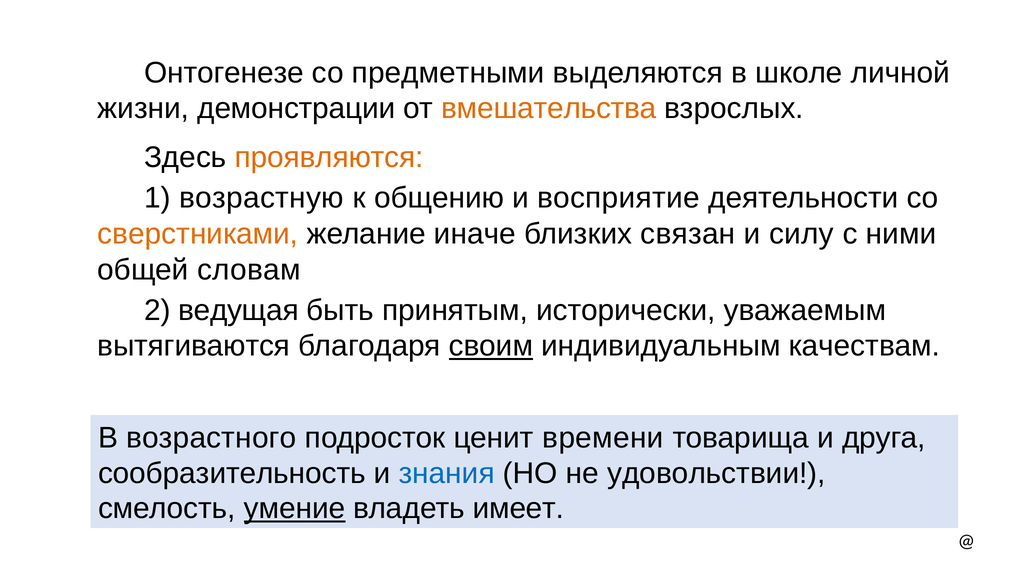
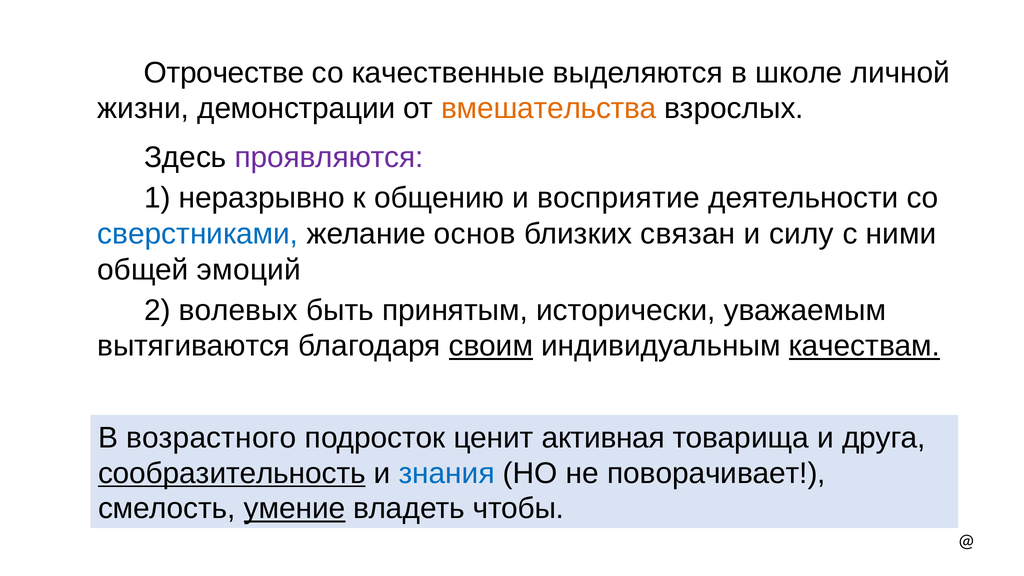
Онтогенезе: Онтогенезе -> Отрочестве
предметными: предметными -> качественные
проявляются colour: orange -> purple
возрастную: возрастную -> неразрывно
сверстниками colour: orange -> blue
иначе: иначе -> основ
словам: словам -> эмоций
ведущая: ведущая -> волевых
качествам underline: none -> present
времени: времени -> активная
сообразительность underline: none -> present
удовольствии: удовольствии -> поворачивает
имеет: имеет -> чтобы
